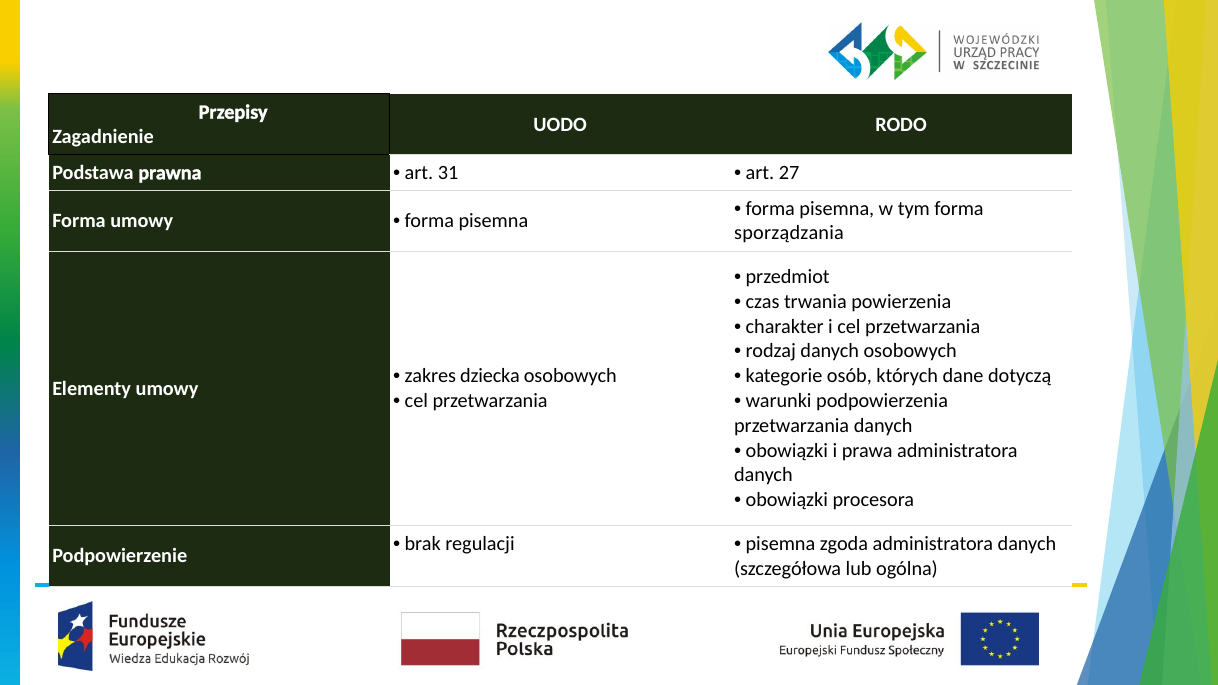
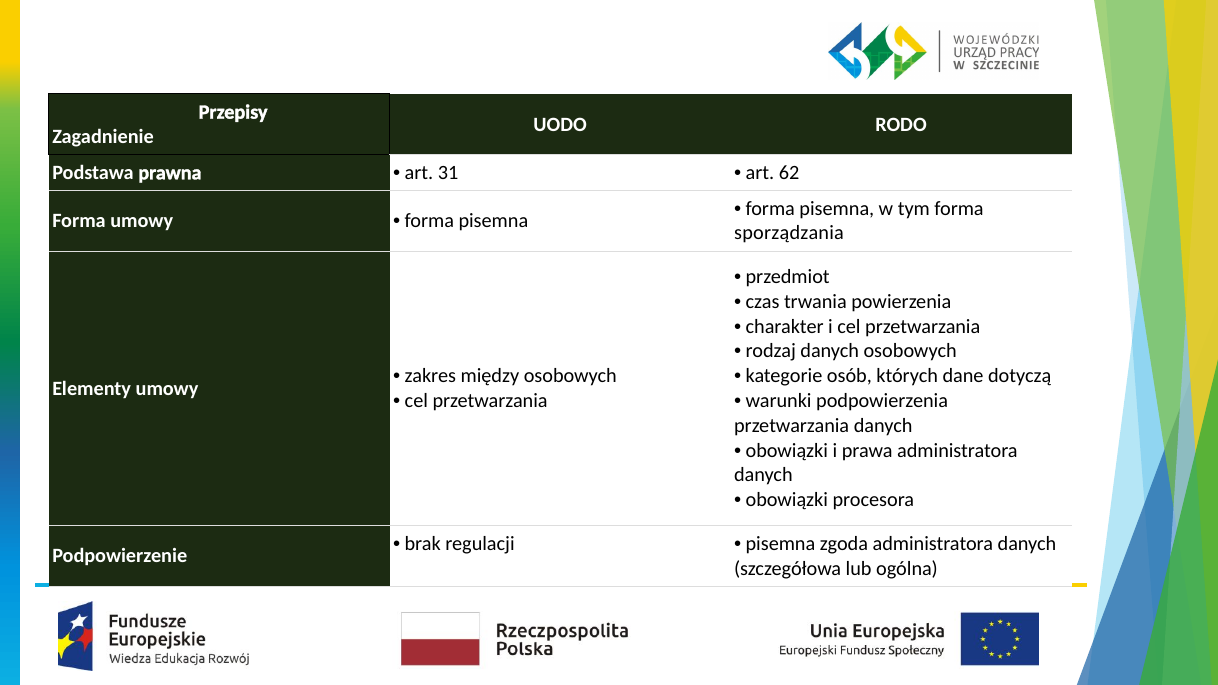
27: 27 -> 62
dziecka: dziecka -> między
